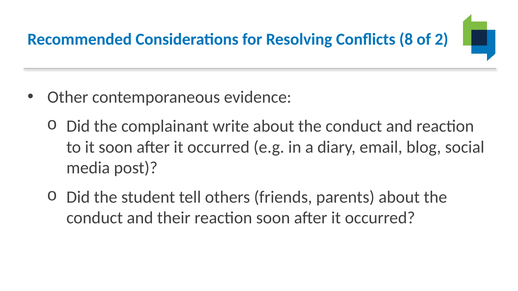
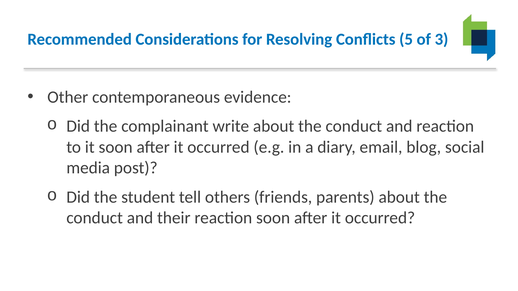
8: 8 -> 5
2: 2 -> 3
